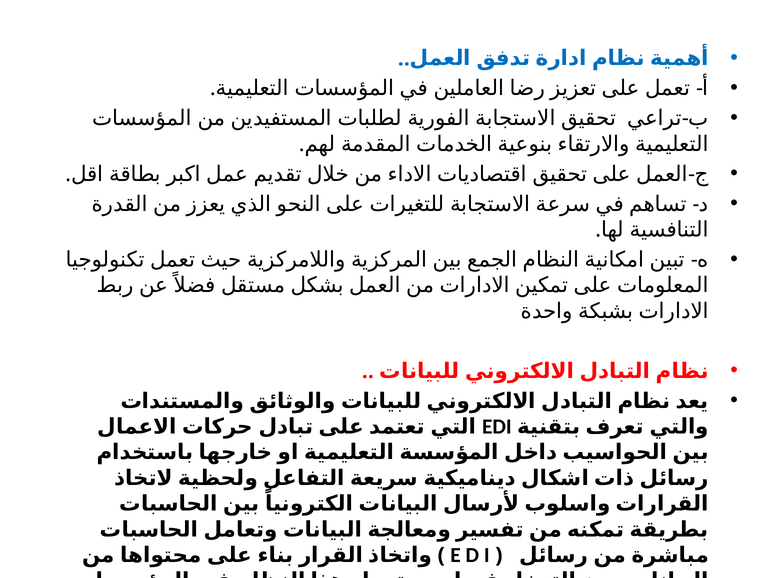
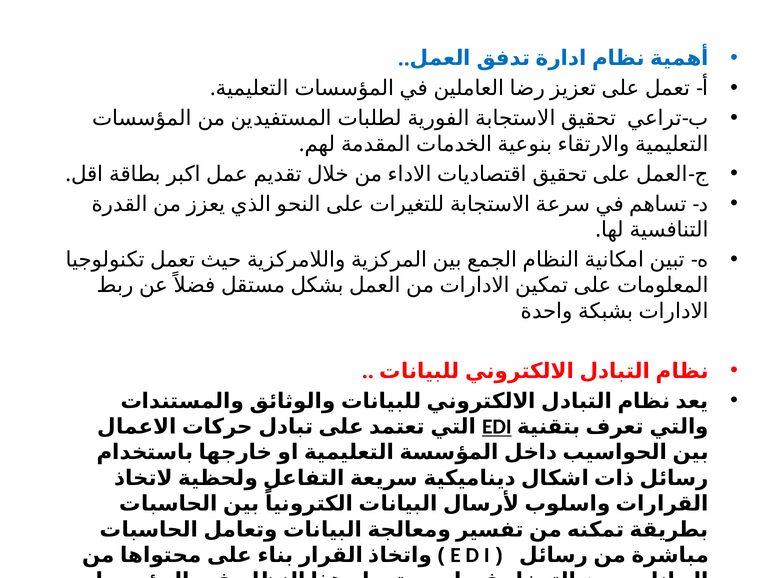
EDI underline: none -> present
